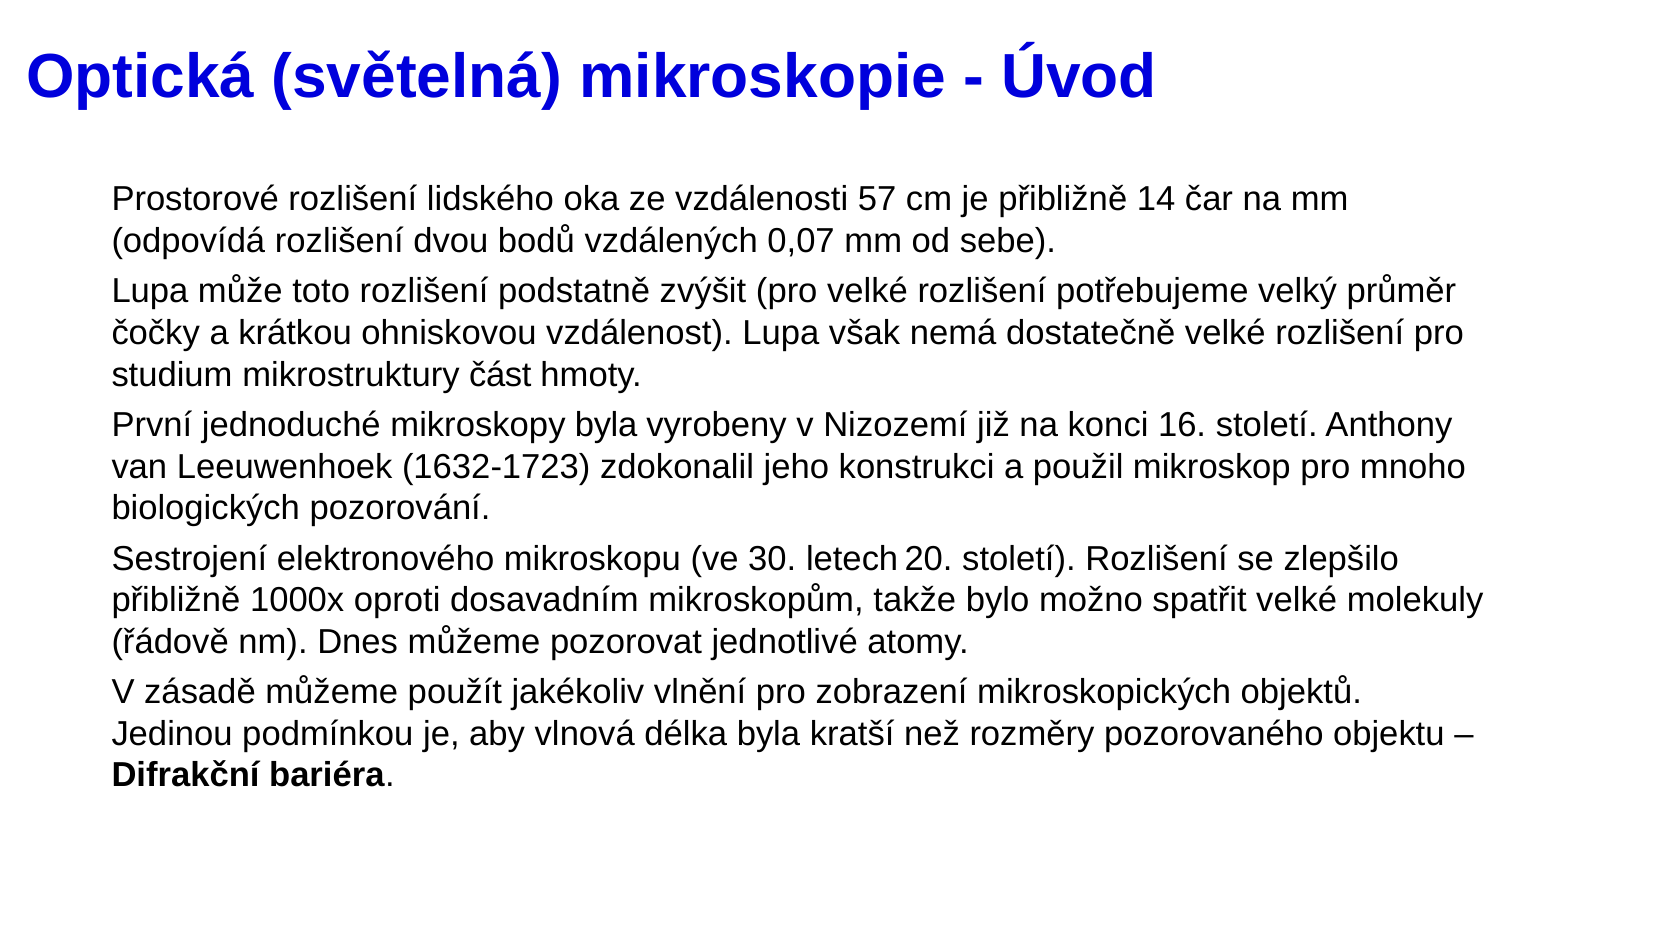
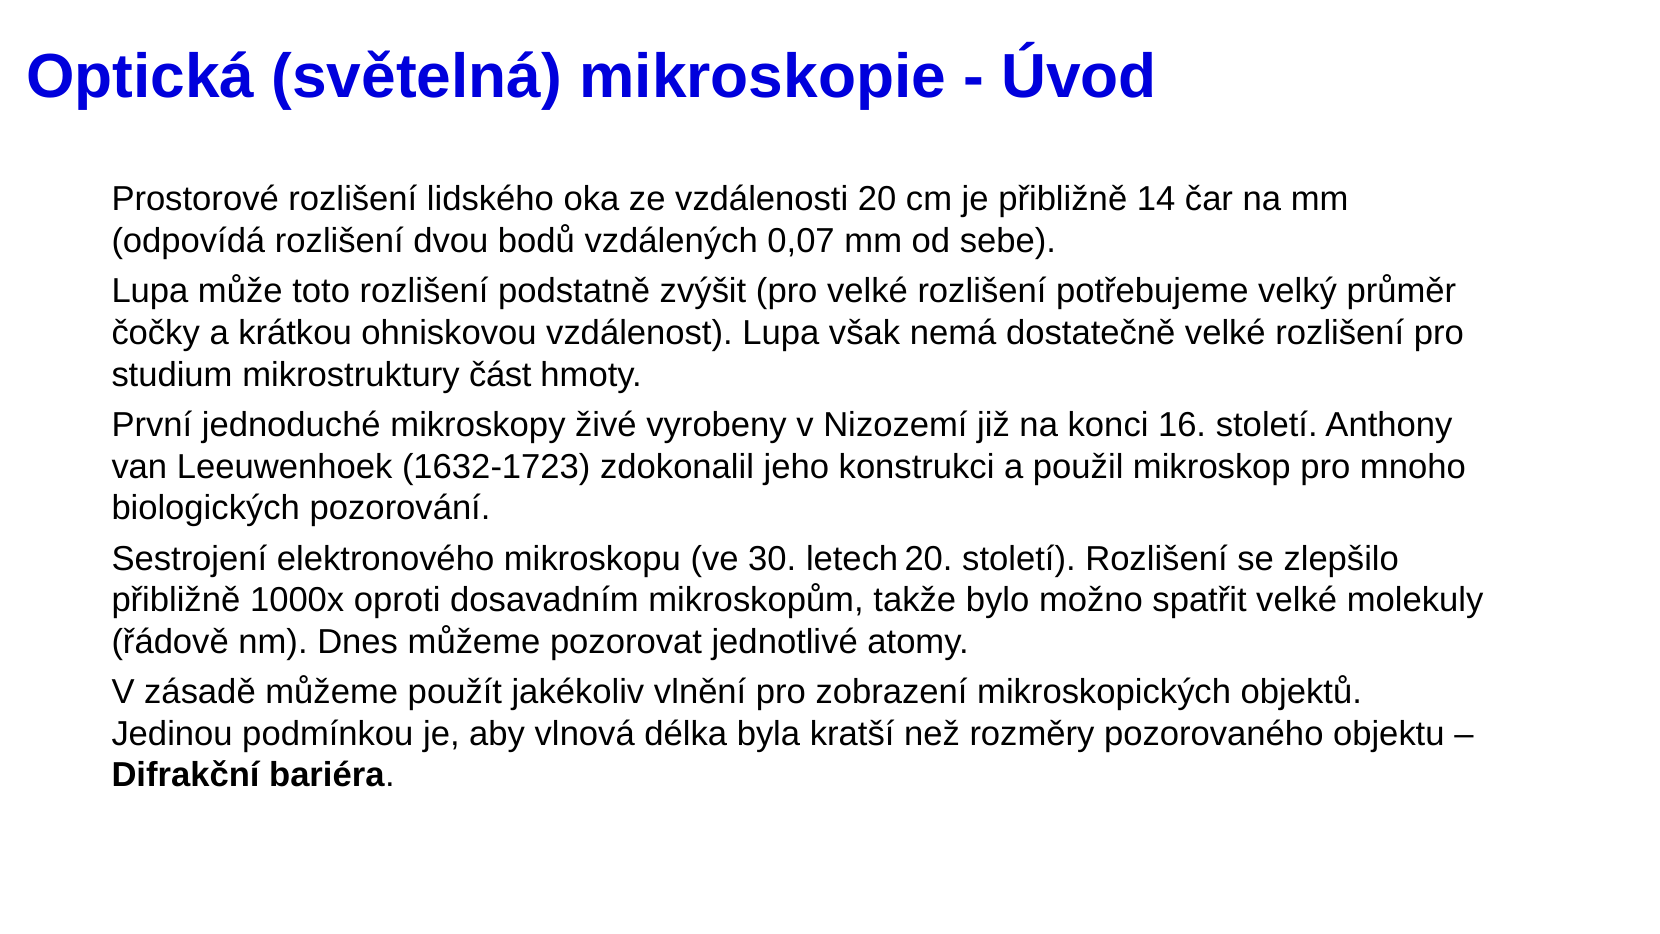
vzdálenosti 57: 57 -> 20
mikroskopy byla: byla -> živé
